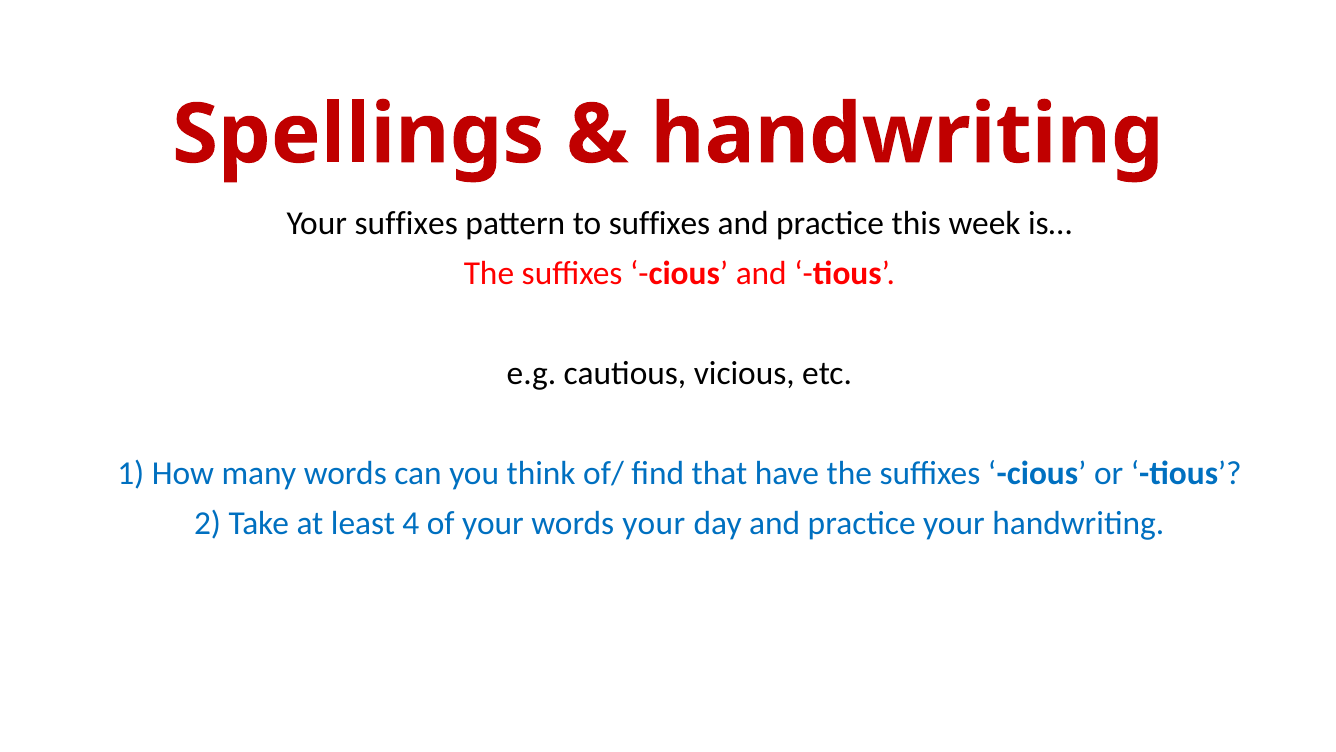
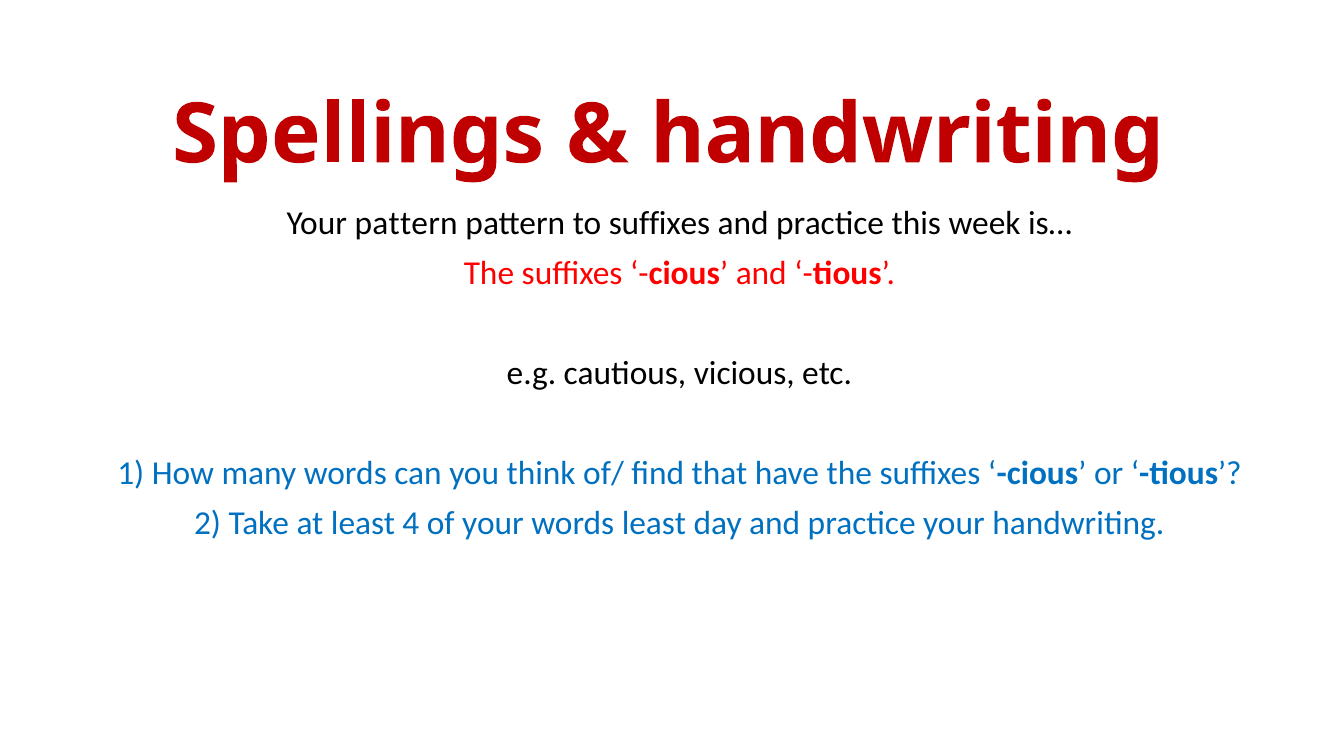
Your suffixes: suffixes -> pattern
words your: your -> least
